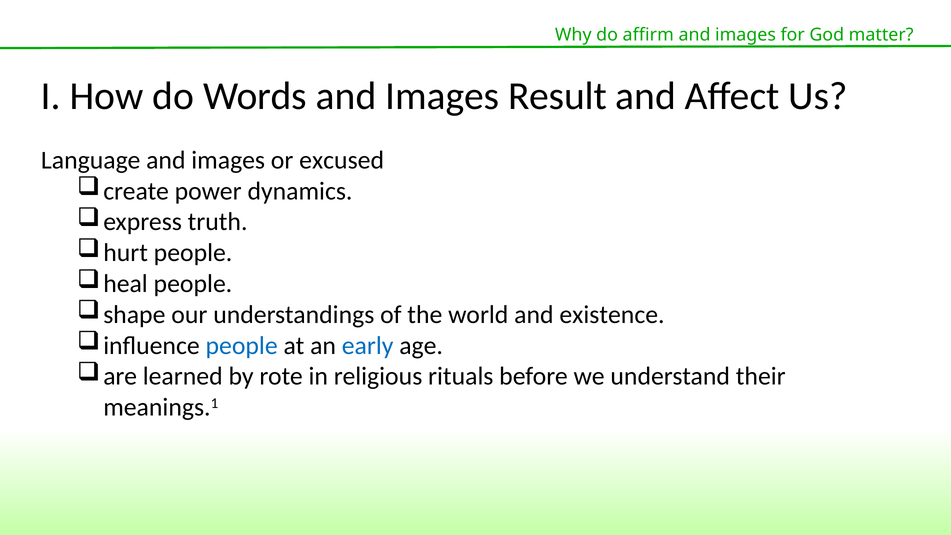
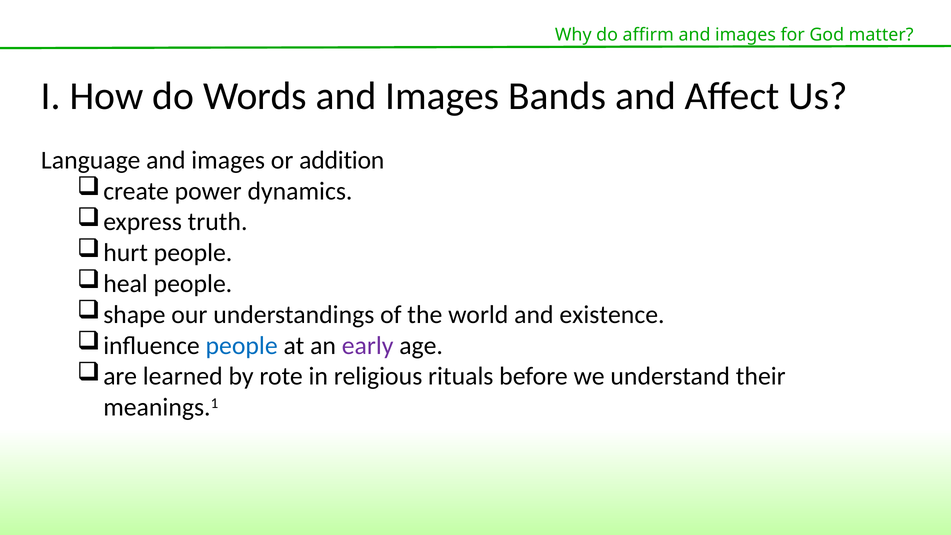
Result: Result -> Bands
excused: excused -> addition
early colour: blue -> purple
